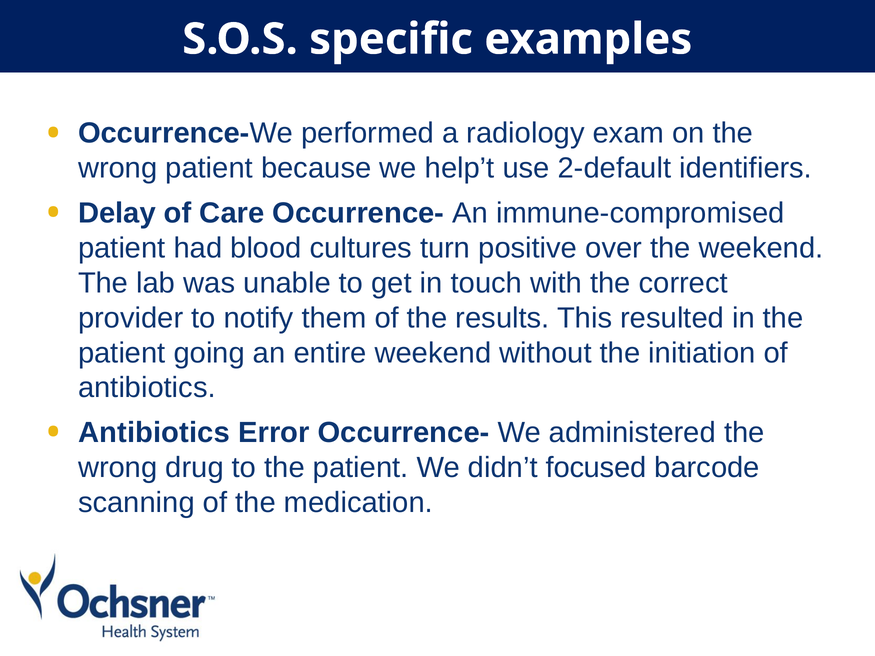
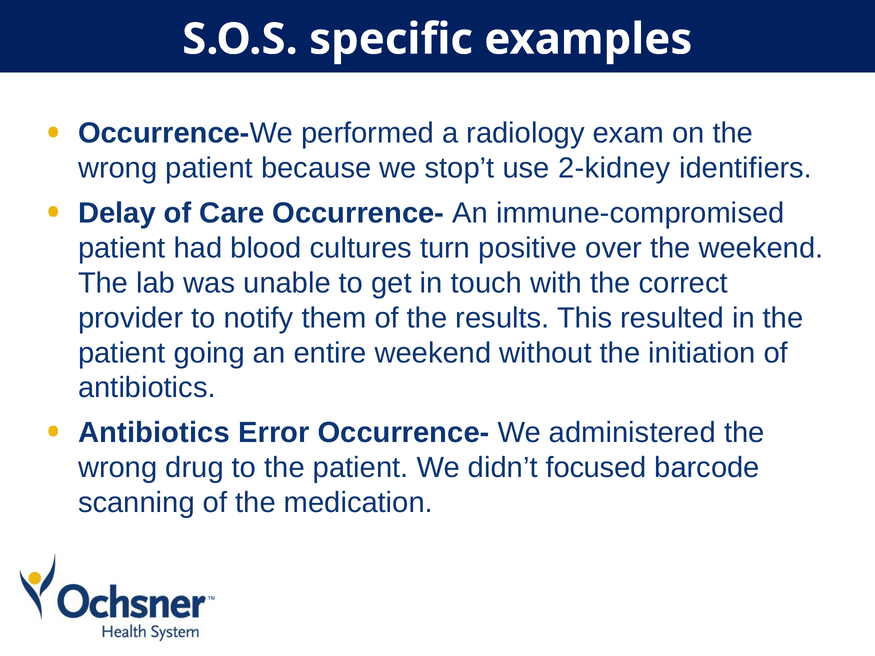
help’t: help’t -> stop’t
2-default: 2-default -> 2-kidney
